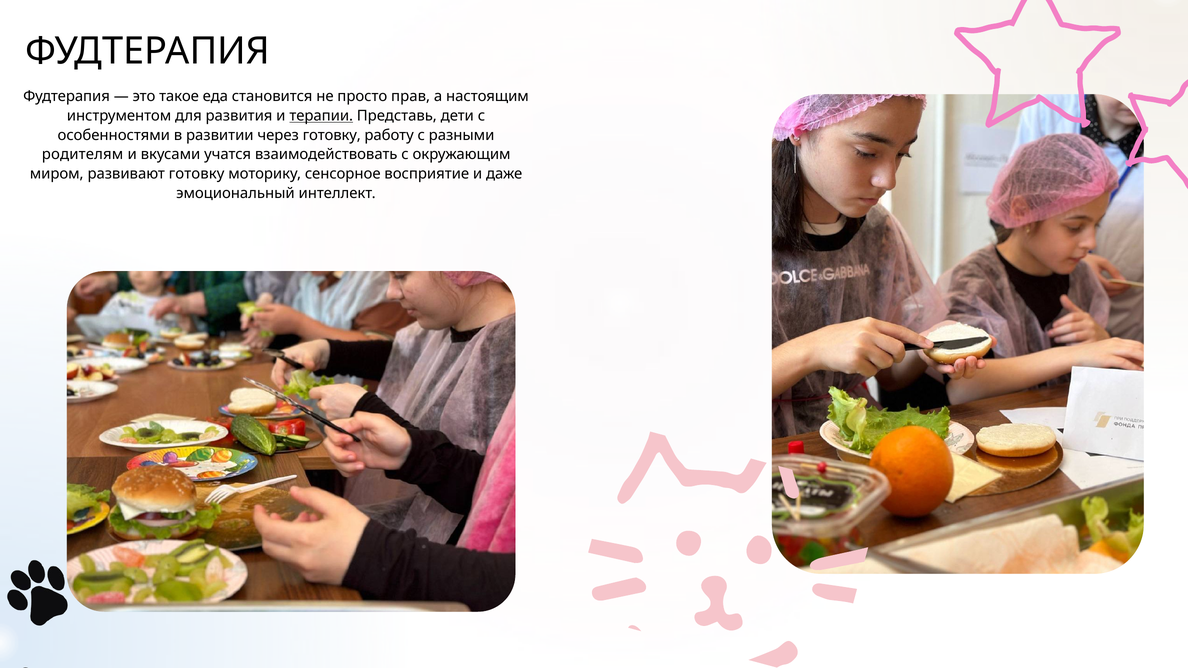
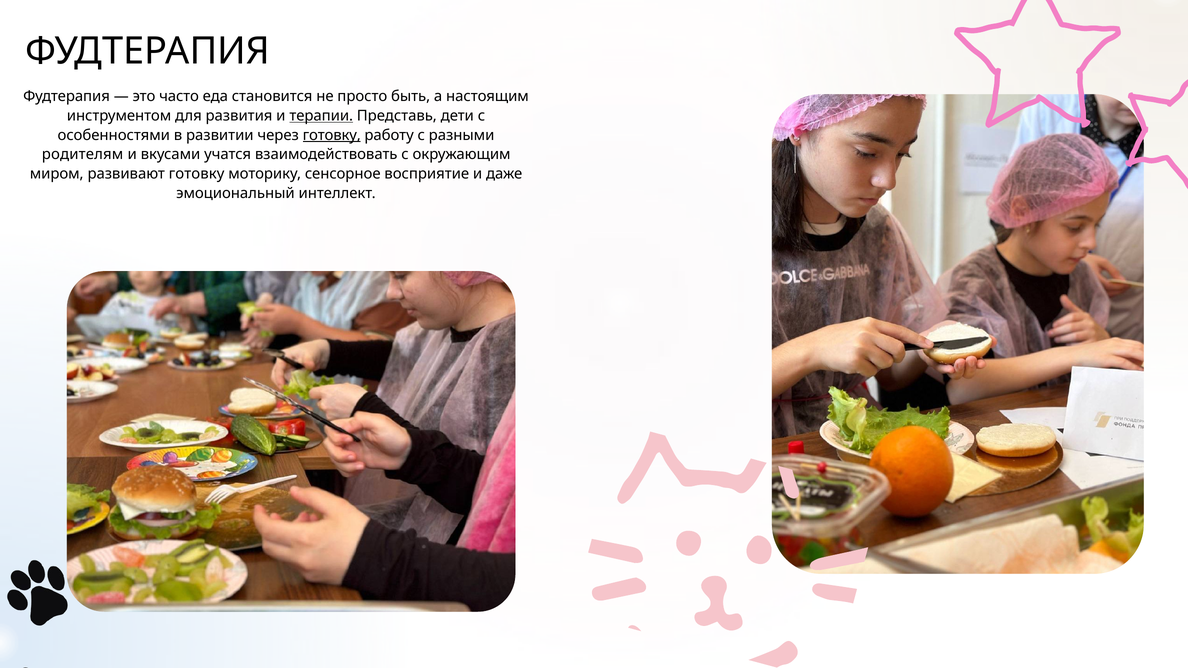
такое: такое -> часто
прав: прав -> быть
готовку at (332, 135) underline: none -> present
